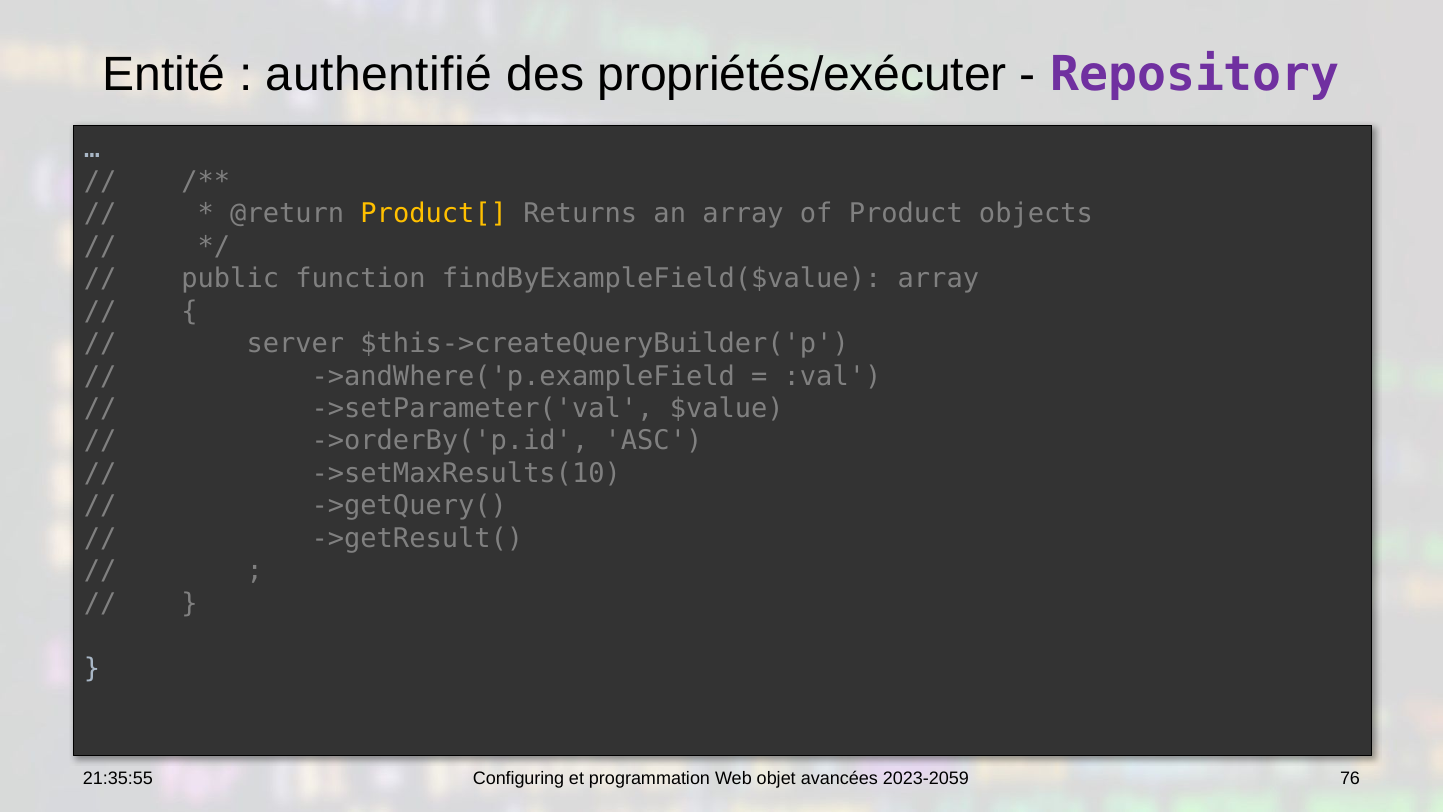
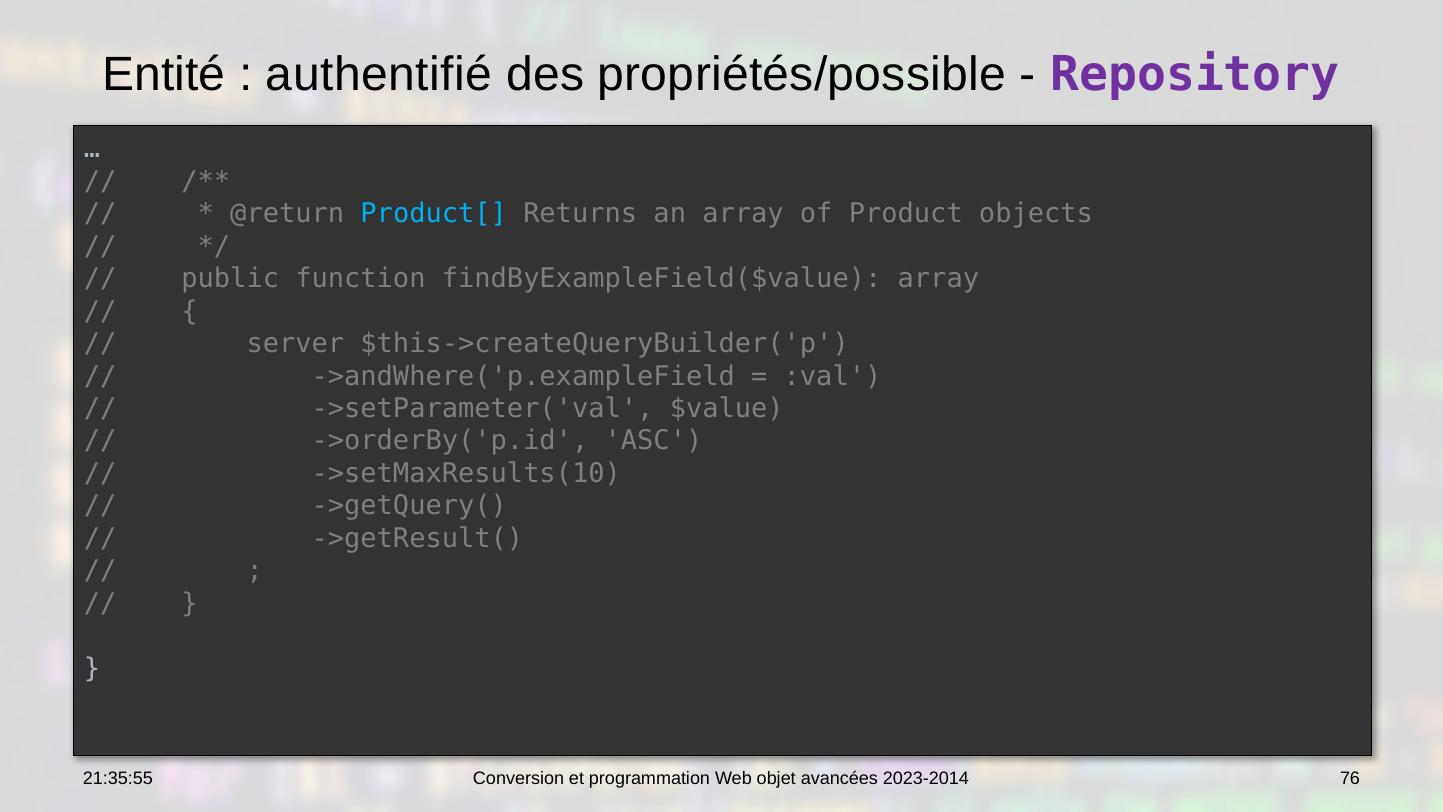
propriétés/exécuter: propriétés/exécuter -> propriétés/possible
Product[ colour: yellow -> light blue
Configuring: Configuring -> Conversion
2023-2059: 2023-2059 -> 2023-2014
